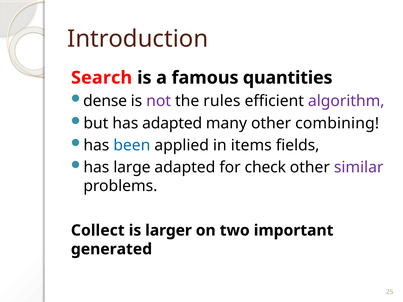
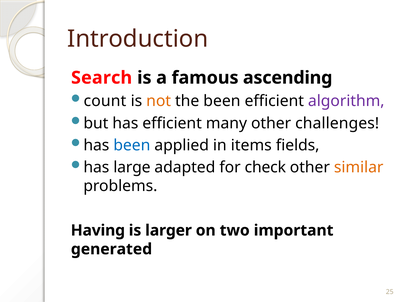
quantities: quantities -> ascending
dense: dense -> count
not colour: purple -> orange
the rules: rules -> been
has adapted: adapted -> efficient
combining: combining -> challenges
similar colour: purple -> orange
Collect: Collect -> Having
